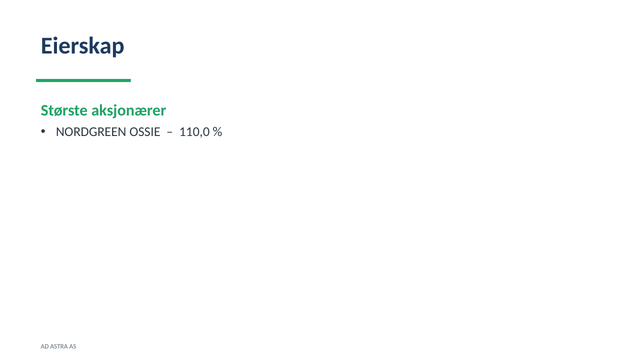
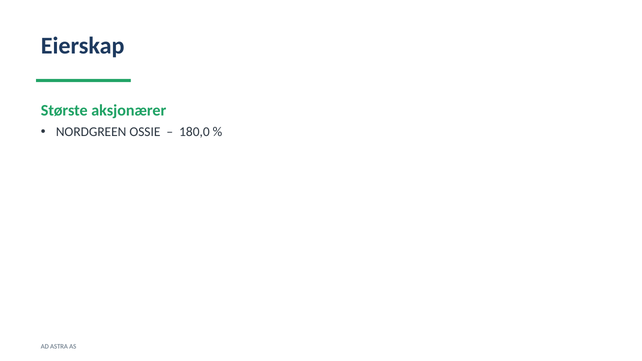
110,0: 110,0 -> 180,0
